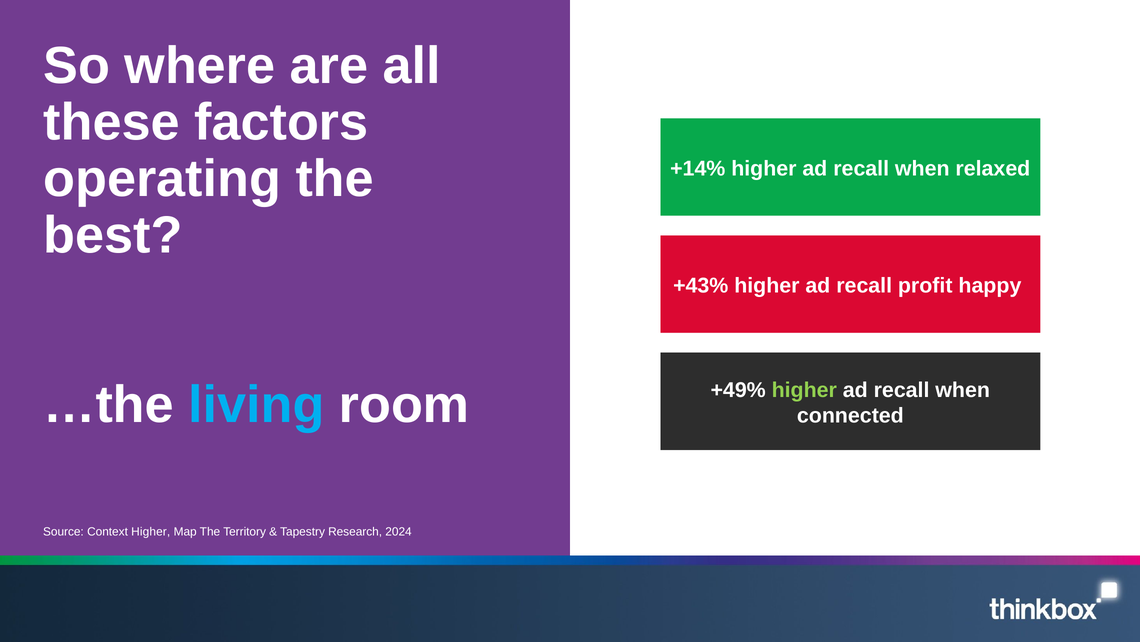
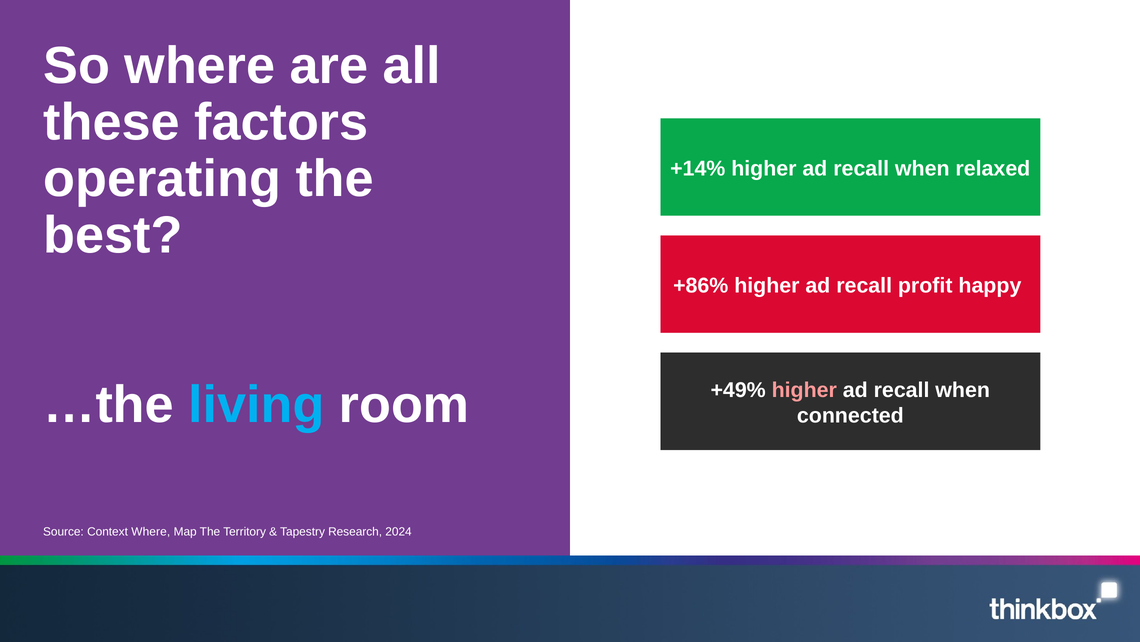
+43%: +43% -> +86%
higher at (804, 390) colour: light green -> pink
Context Higher: Higher -> Where
